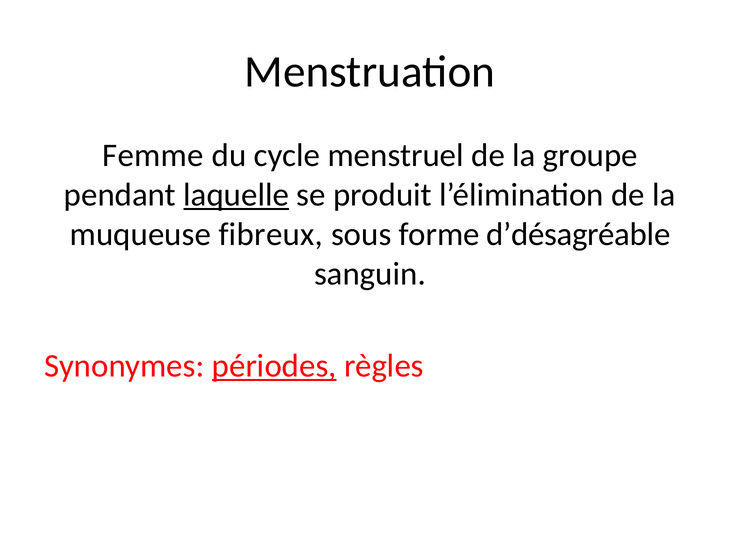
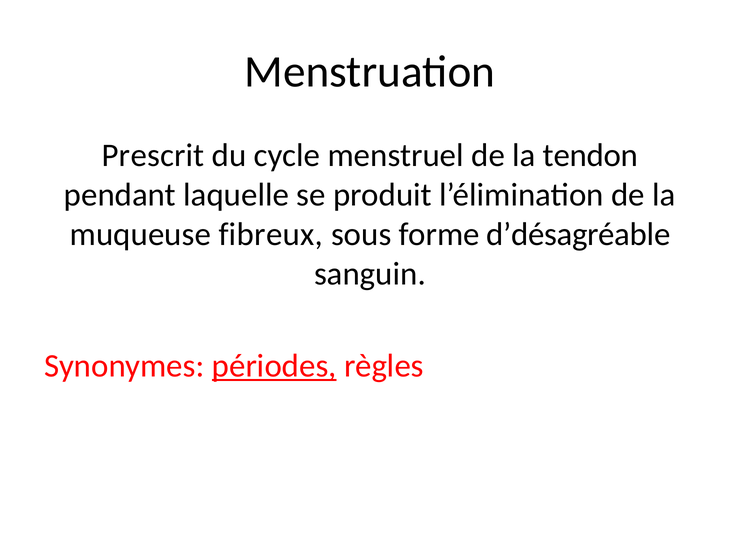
Femme: Femme -> Prescrit
groupe: groupe -> tendon
laquelle underline: present -> none
